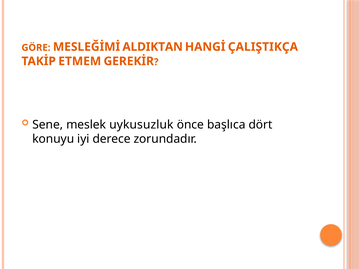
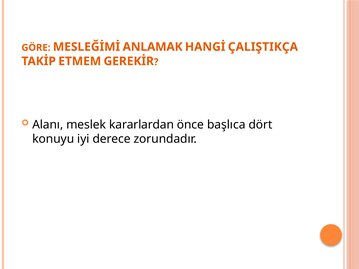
ALDIKTAN: ALDIKTAN -> ANLAMAK
Sene: Sene -> Alanı
uykusuzluk: uykusuzluk -> kararlardan
